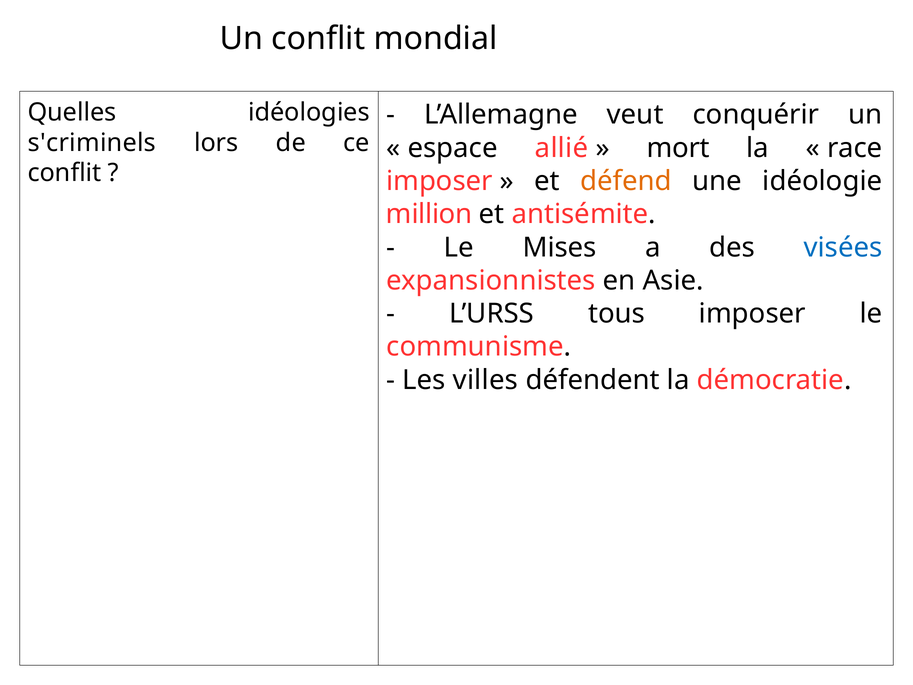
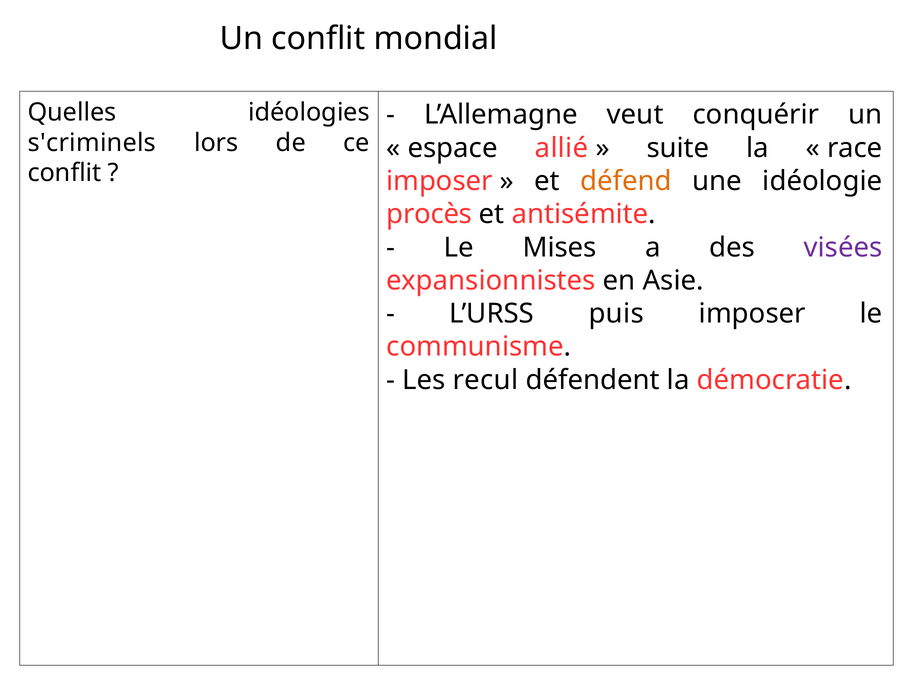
mort: mort -> suite
million: million -> procès
visées colour: blue -> purple
tous: tous -> puis
villes: villes -> recul
